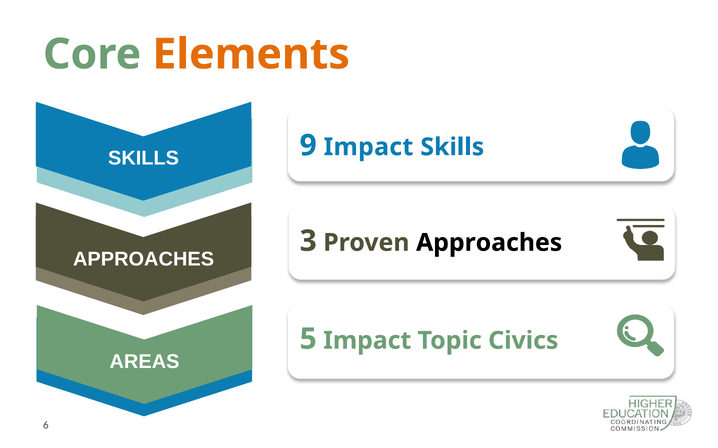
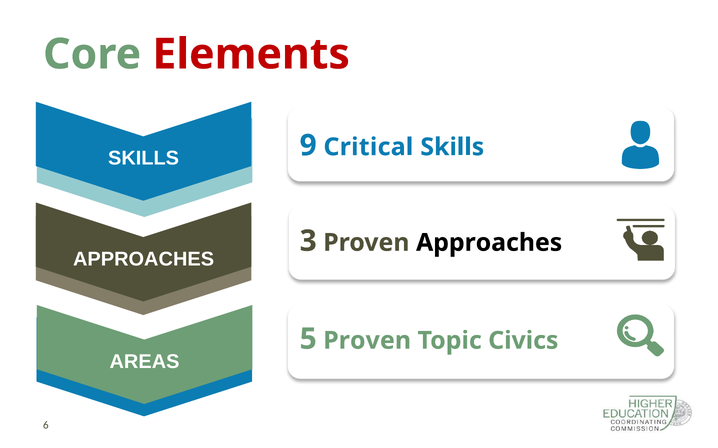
Elements colour: orange -> red
9 Impact: Impact -> Critical
5 Impact: Impact -> Proven
